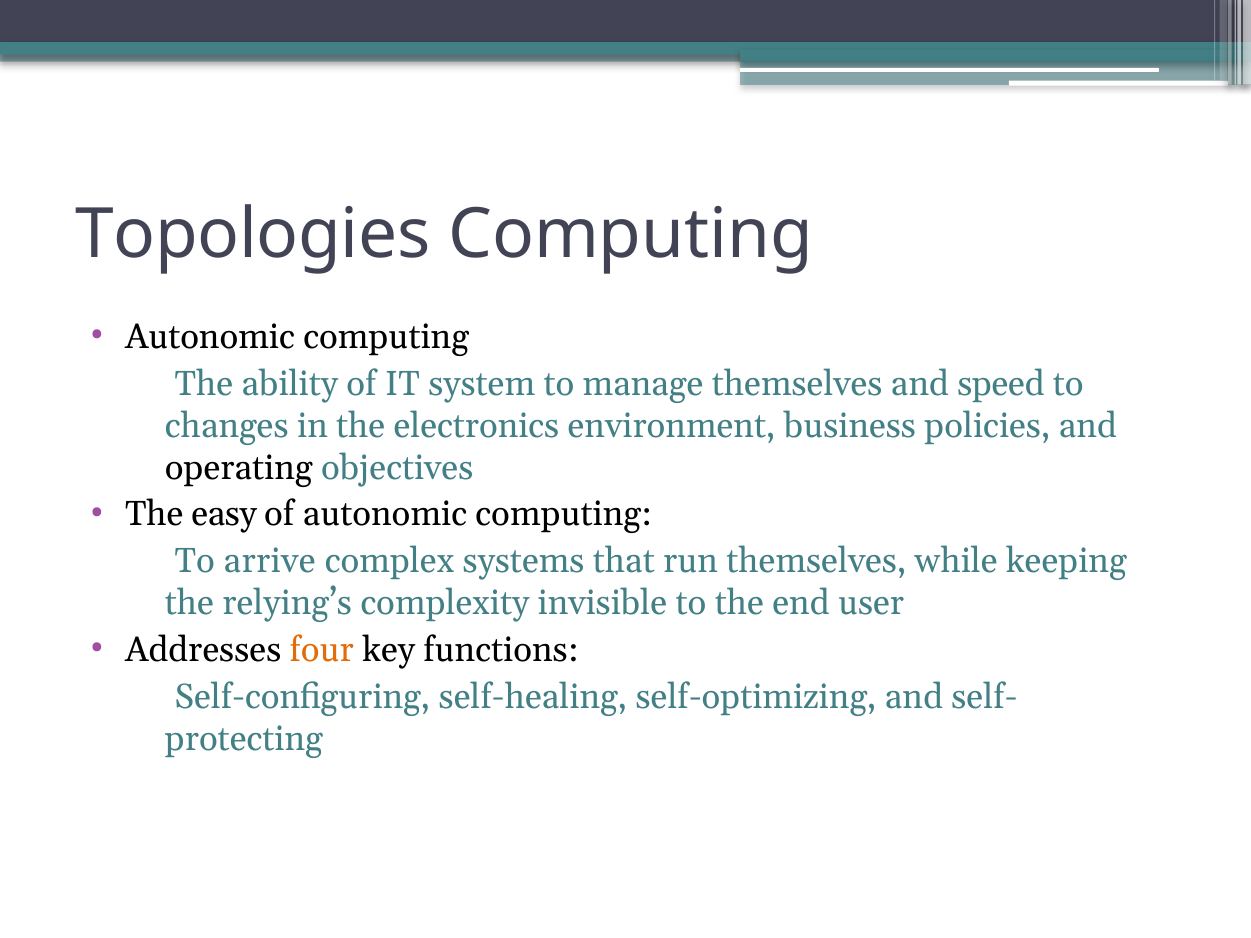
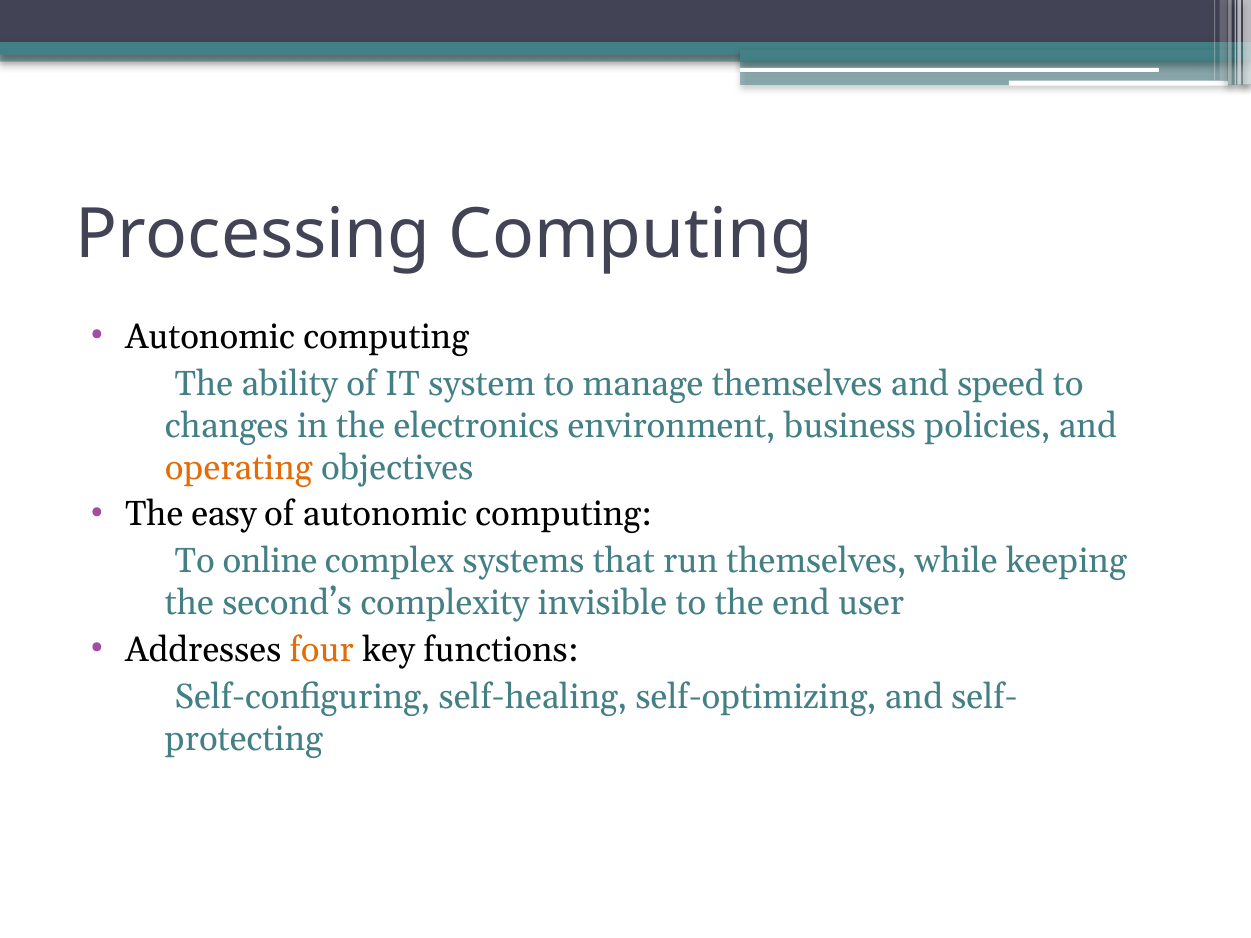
Topologies: Topologies -> Processing
operating colour: black -> orange
arrive: arrive -> online
relying’s: relying’s -> second’s
